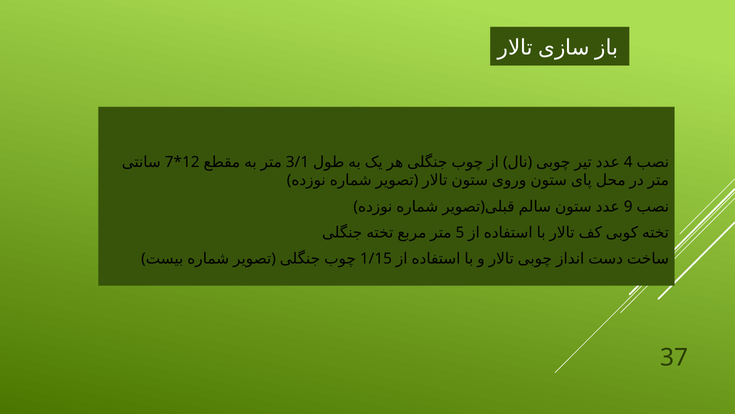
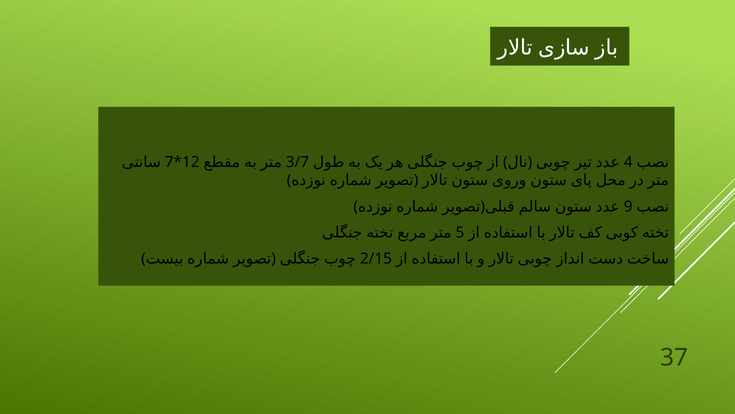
3/1: 3/1 -> 3/7
1/15: 1/15 -> 2/15
